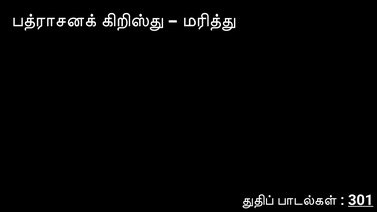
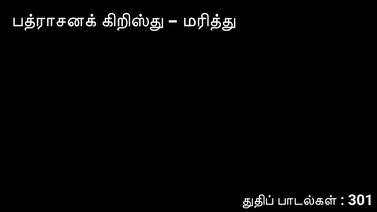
301 underline: present -> none
